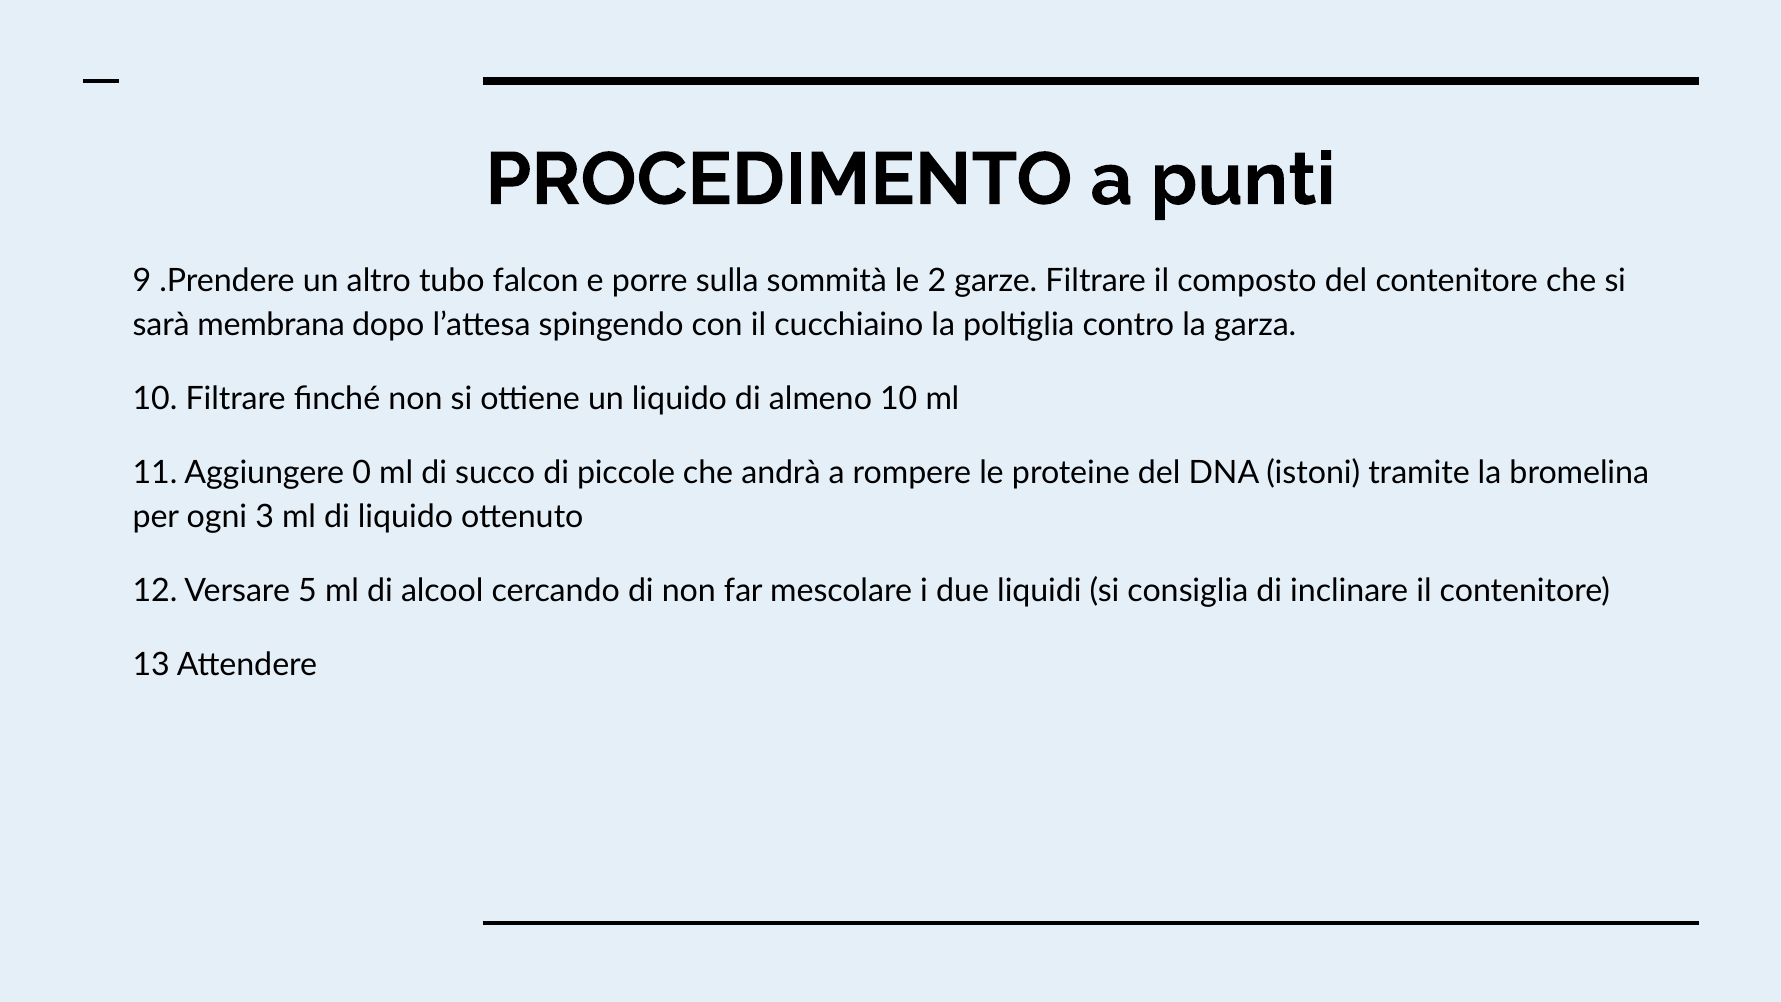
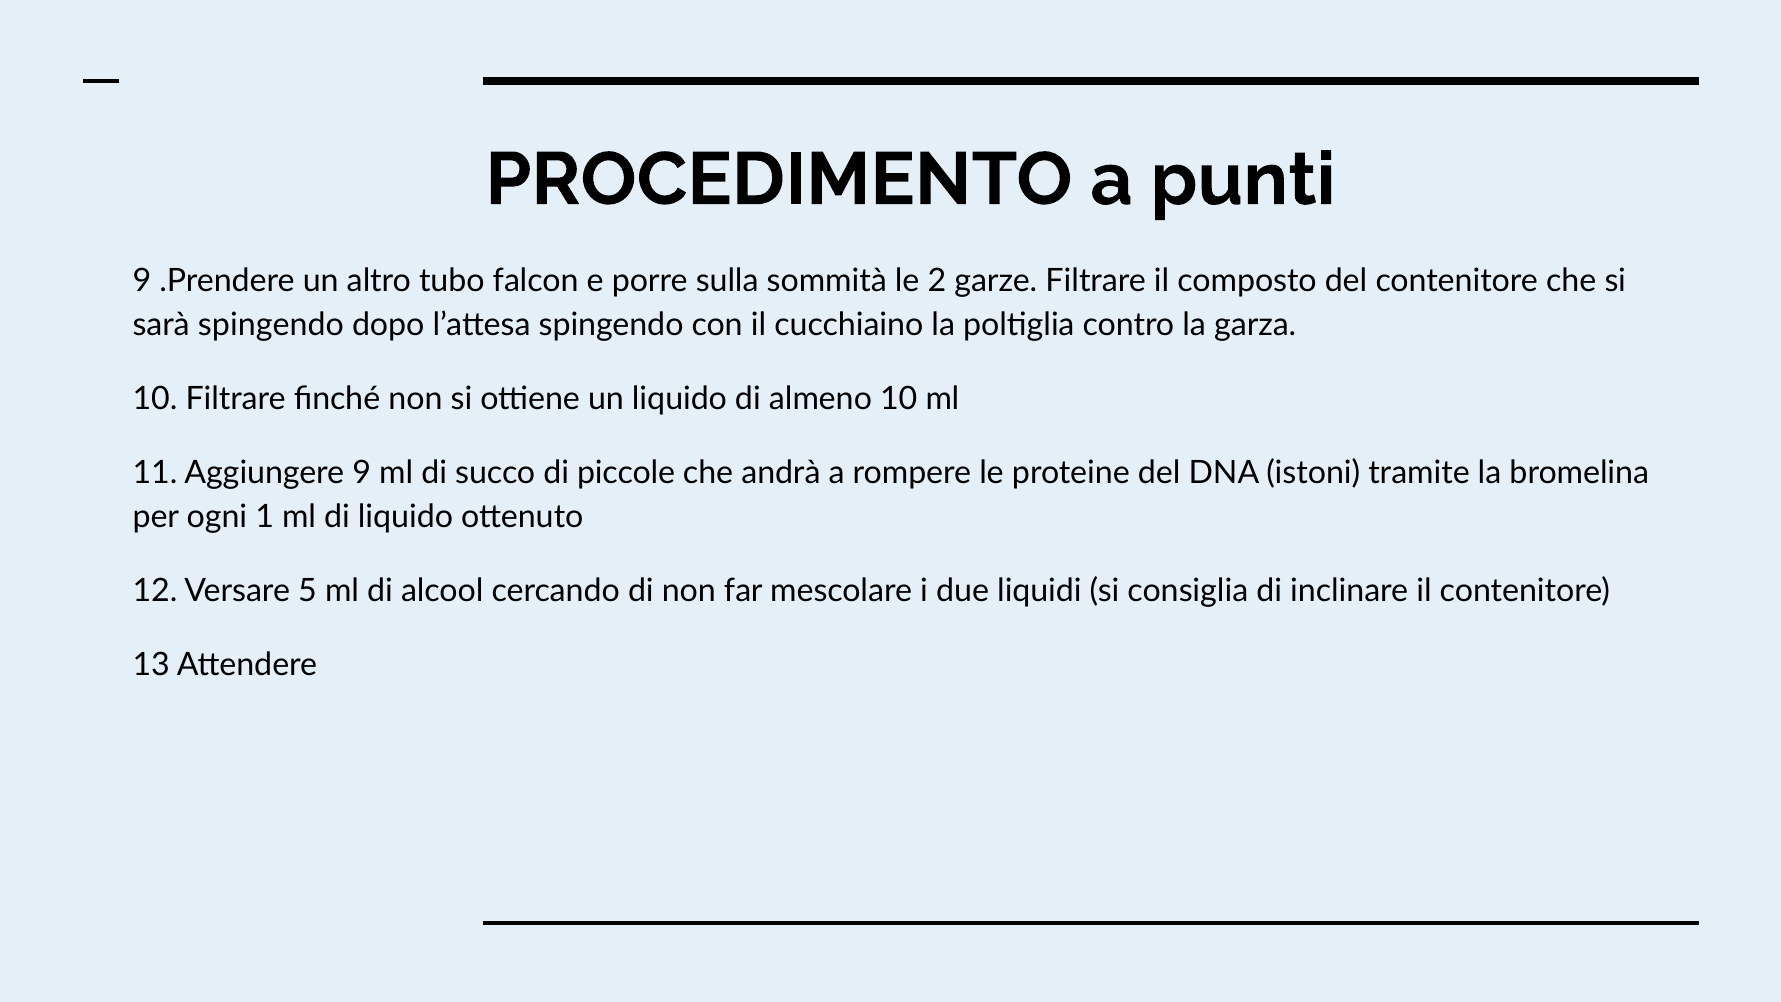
sarà membrana: membrana -> spingendo
Aggiungere 0: 0 -> 9
3: 3 -> 1
